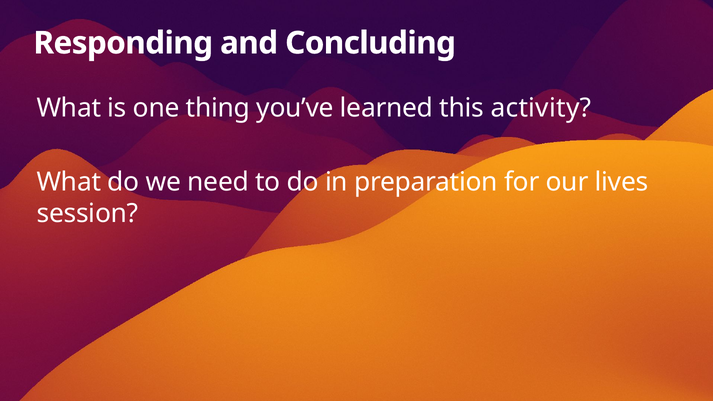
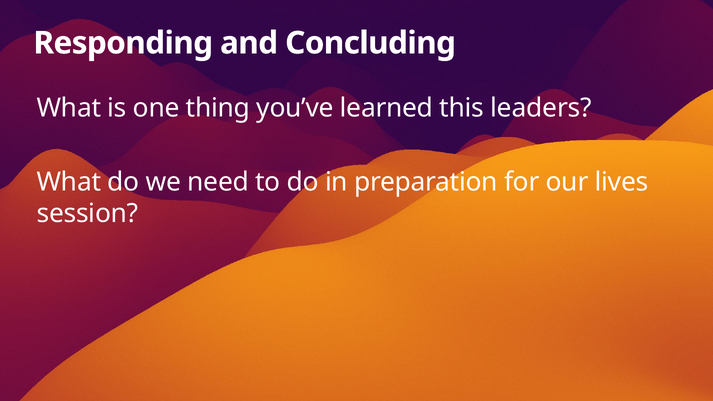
activity: activity -> leaders
